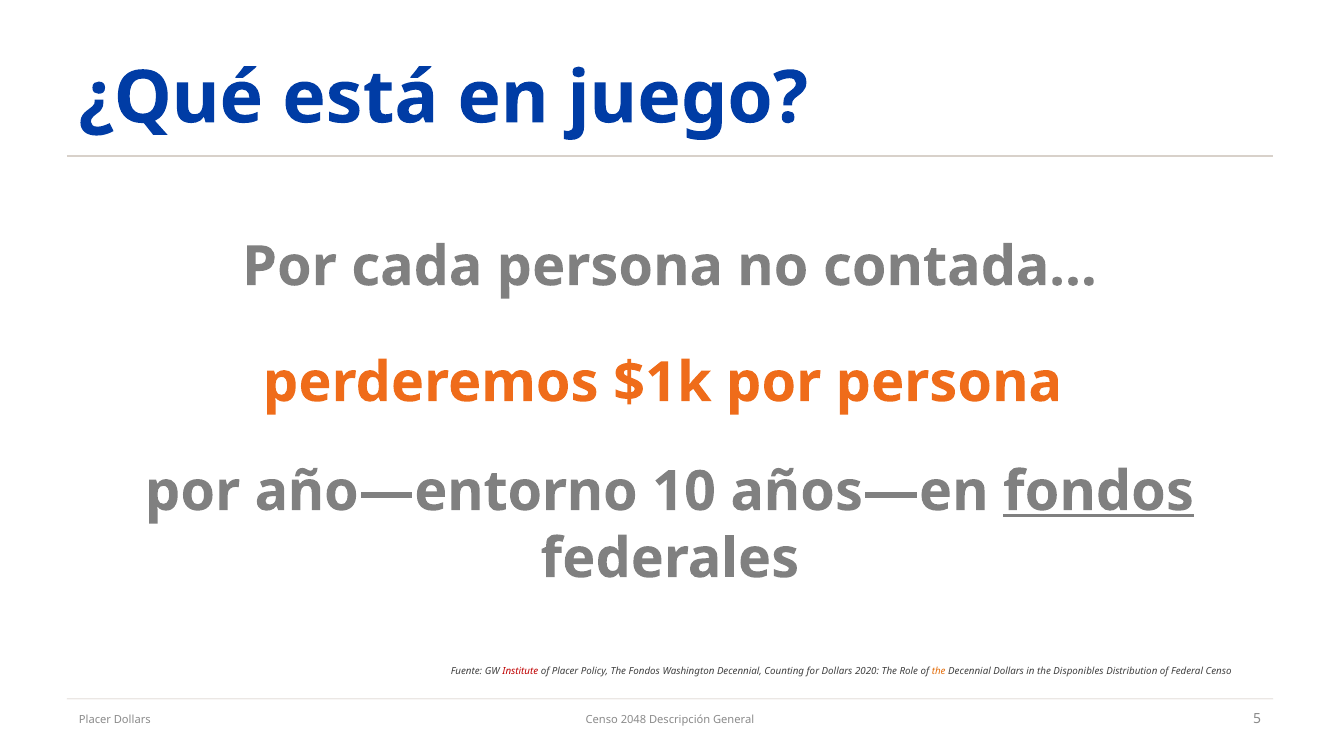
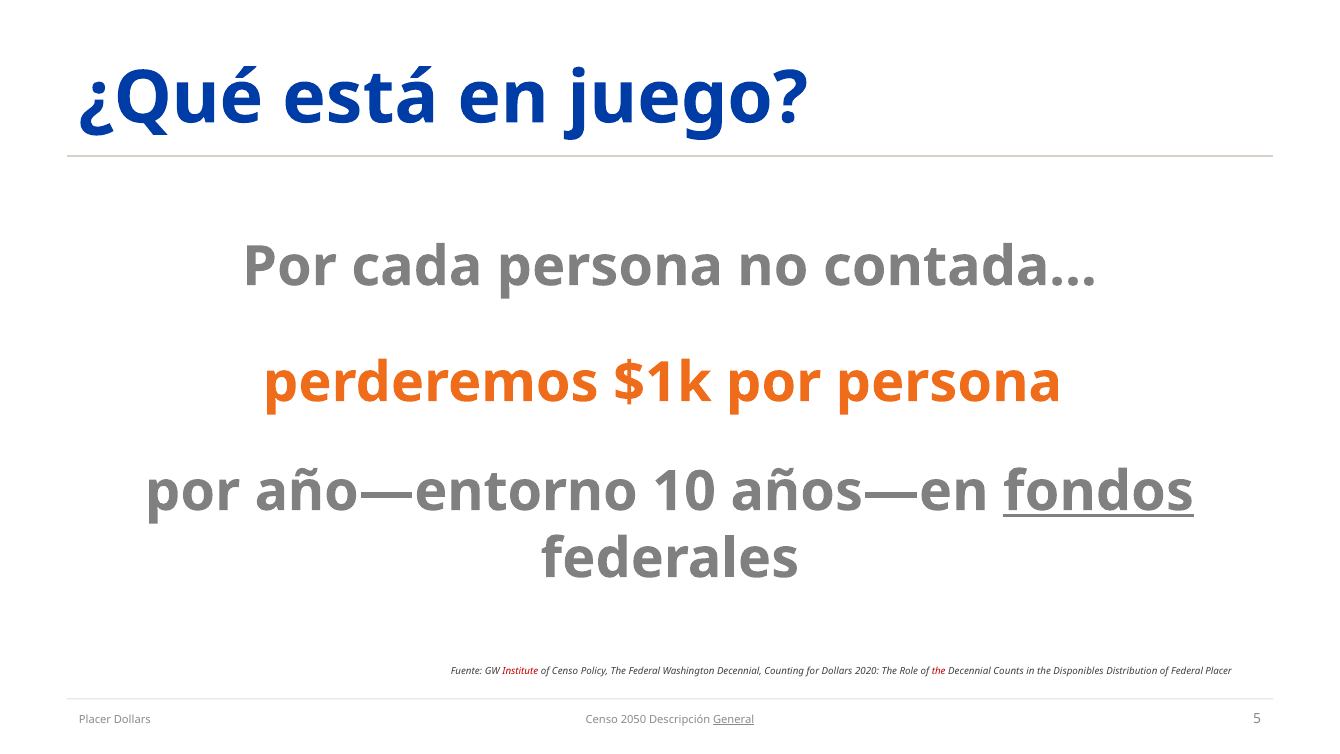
of Placer: Placer -> Censo
The Fondos: Fondos -> Federal
the at (939, 671) colour: orange -> red
Decennial Dollars: Dollars -> Counts
Federal Censo: Censo -> Placer
2048: 2048 -> 2050
General underline: none -> present
